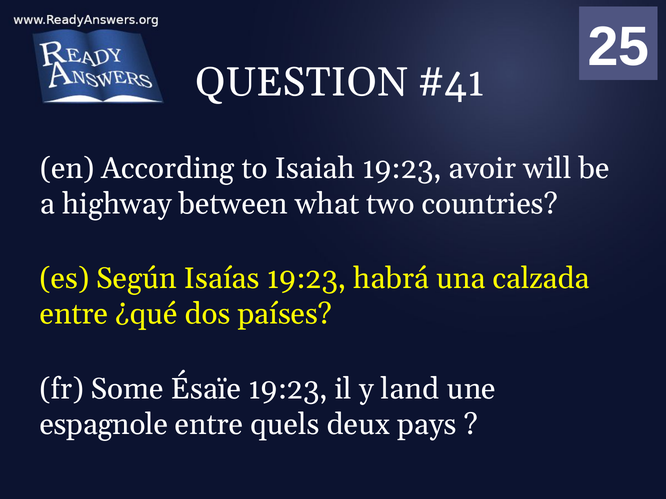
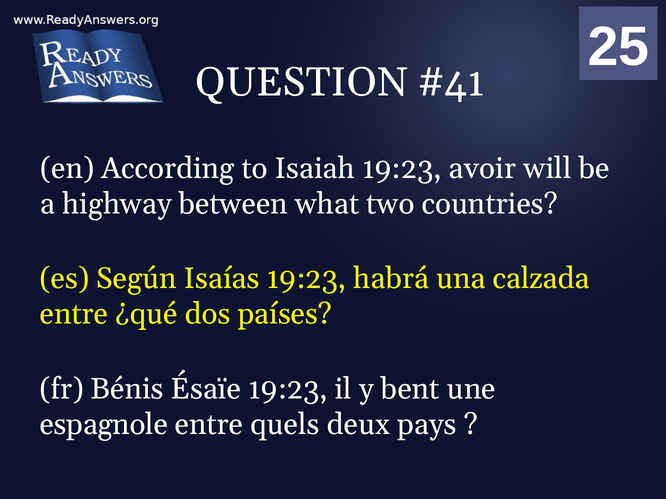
Some: Some -> Bénis
land: land -> bent
